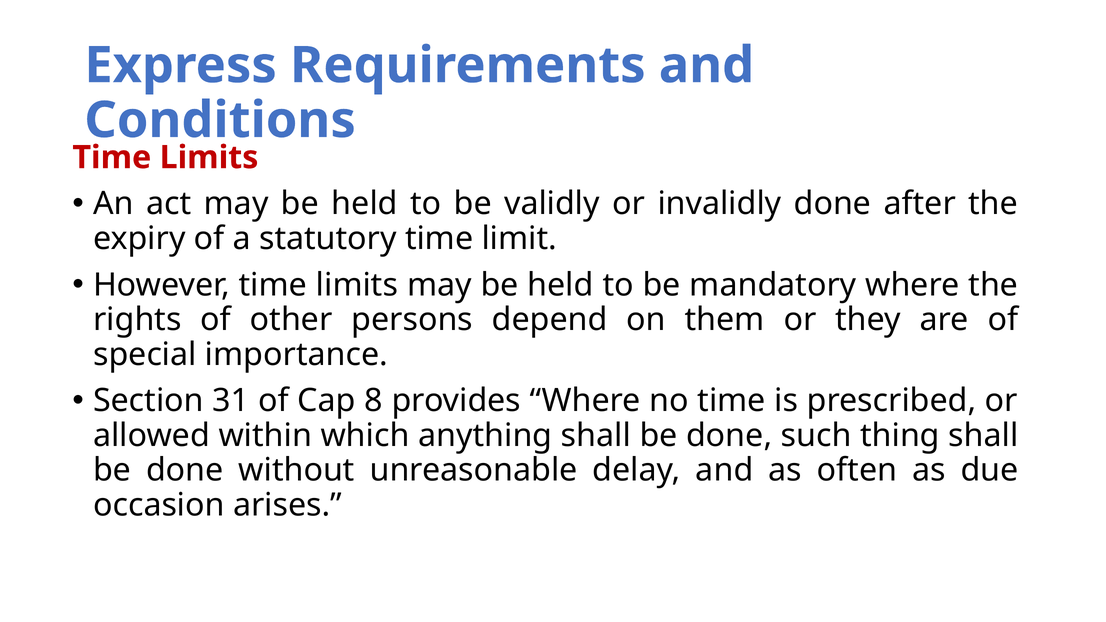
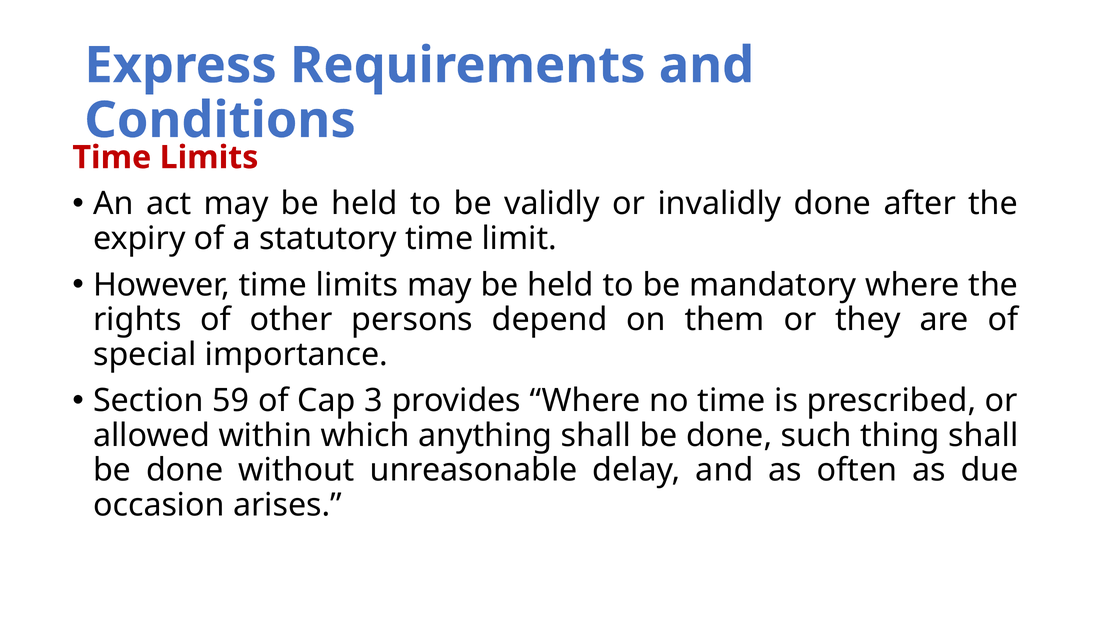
31: 31 -> 59
8: 8 -> 3
